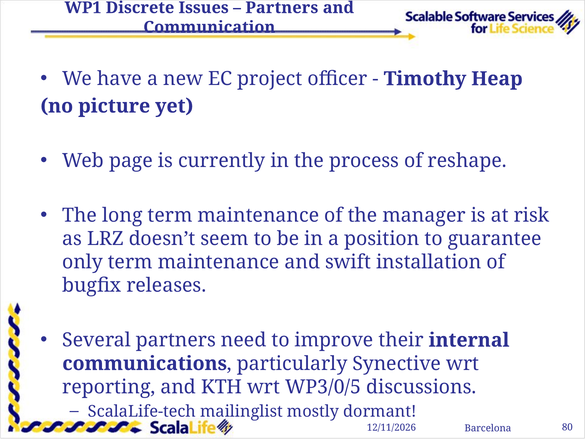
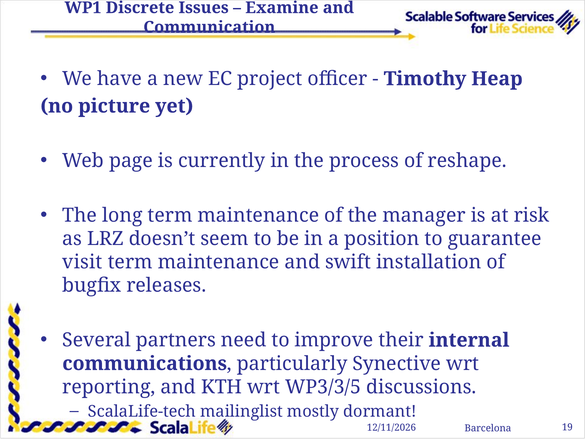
Partners at (282, 8): Partners -> Examine
only: only -> visit
WP3/0/5: WP3/0/5 -> WP3/3/5
80: 80 -> 19
